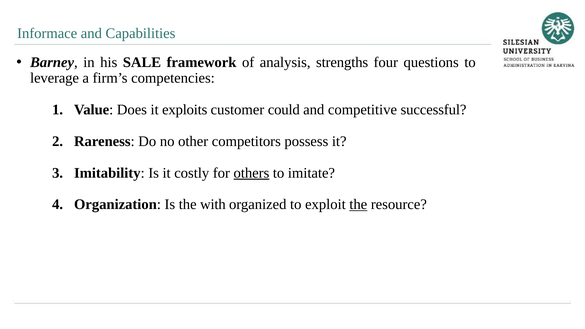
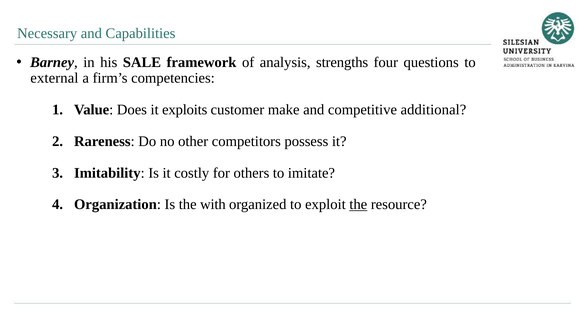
Informace: Informace -> Necessary
leverage: leverage -> external
could: could -> make
successful: successful -> additional
others underline: present -> none
